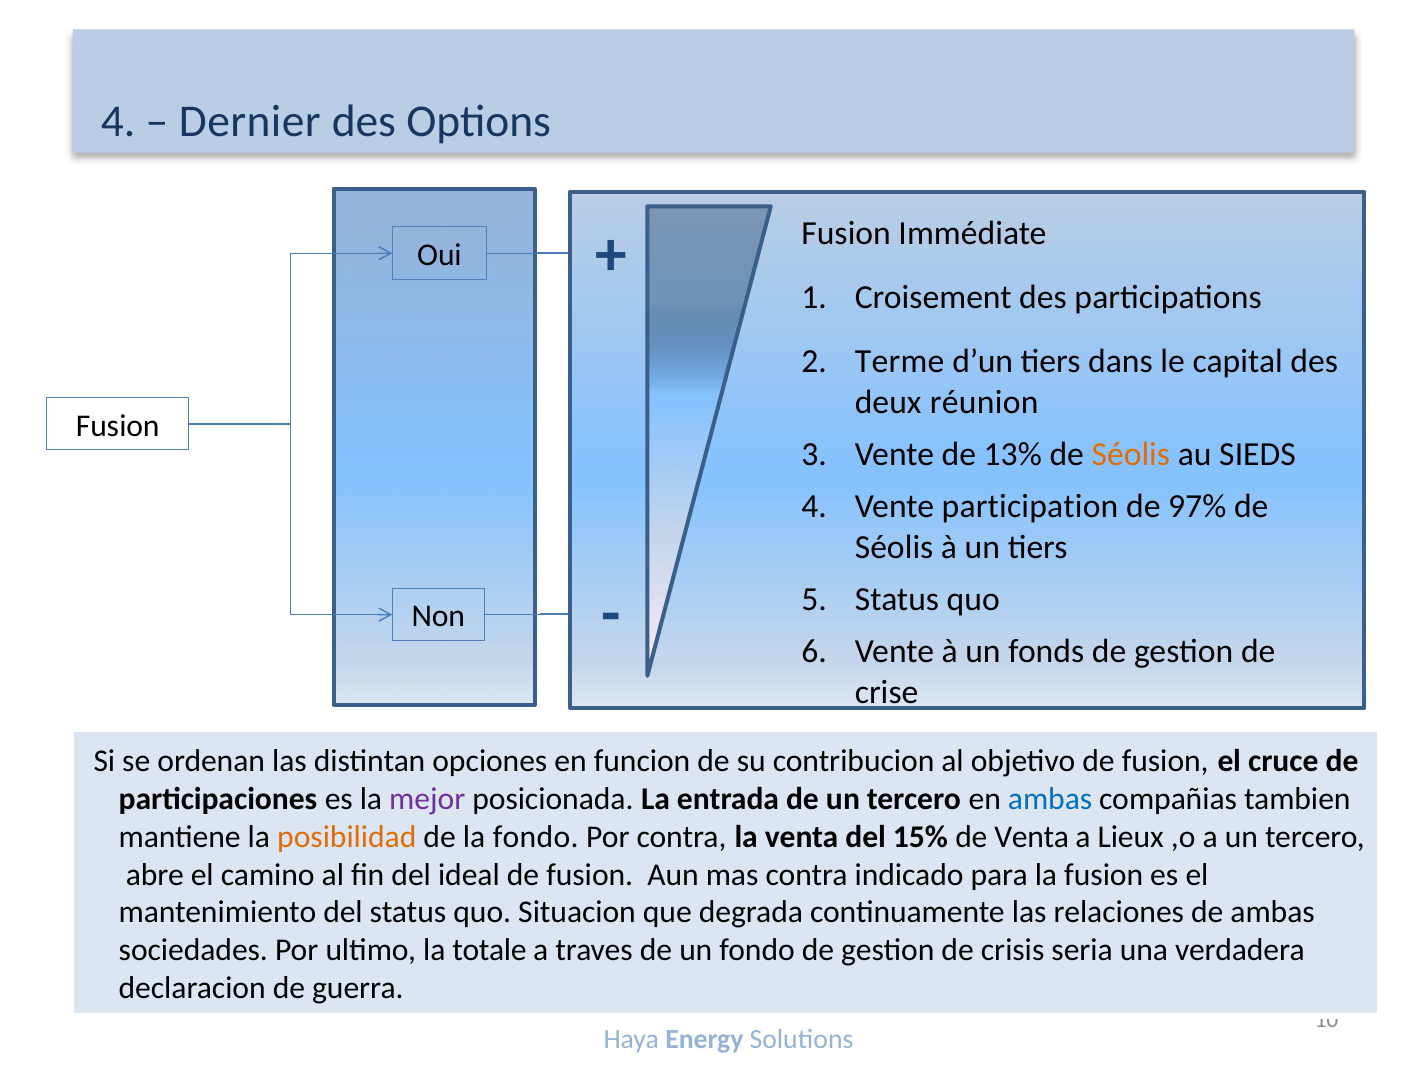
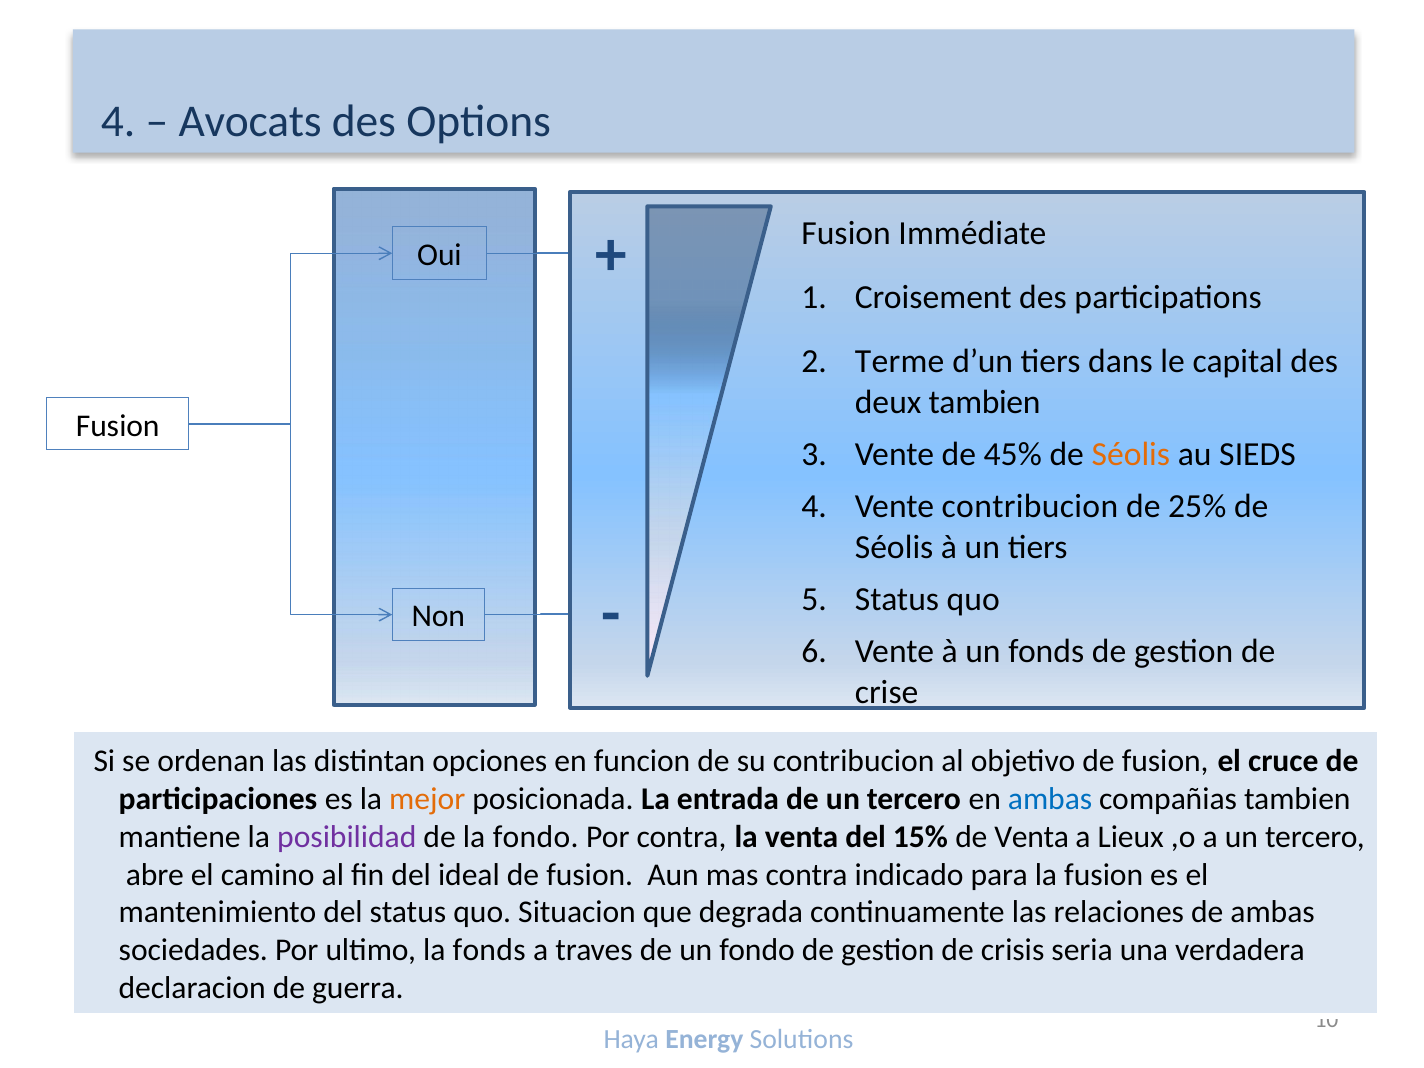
Dernier: Dernier -> Avocats
deux réunion: réunion -> tambien
13%: 13% -> 45%
Vente participation: participation -> contribucion
97%: 97% -> 25%
mejor colour: purple -> orange
posibilidad colour: orange -> purple
la totale: totale -> fonds
